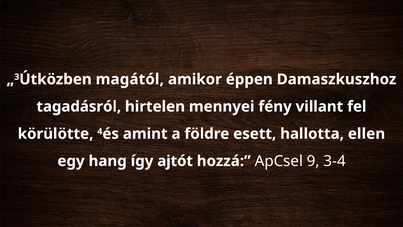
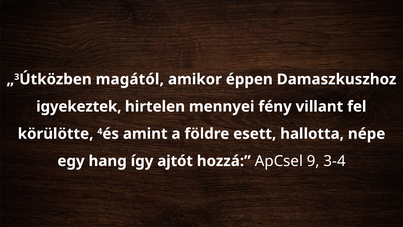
tagadásról: tagadásról -> igyekeztek
ellen: ellen -> népe
